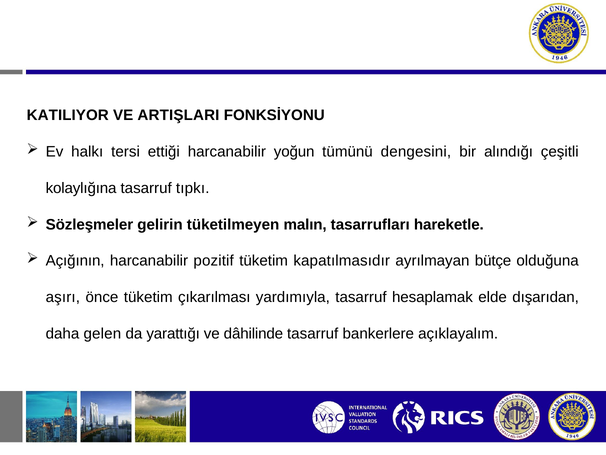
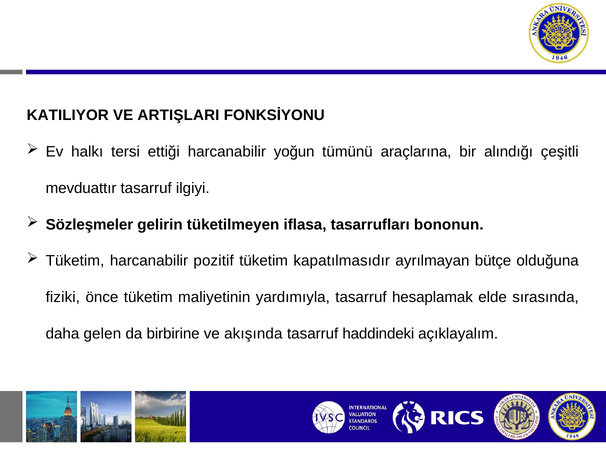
dengesini: dengesini -> araçlarına
kolaylığına: kolaylığına -> mevduattır
tıpkı: tıpkı -> ilgiyi
malın: malın -> iflasa
hareketle: hareketle -> bononun
Açığının at (75, 261): Açığının -> Tüketim
aşırı: aşırı -> fiziki
çıkarılması: çıkarılması -> maliyetinin
dışarıdan: dışarıdan -> sırasında
yarattığı: yarattığı -> birbirine
dâhilinde: dâhilinde -> akışında
bankerlere: bankerlere -> haddindeki
